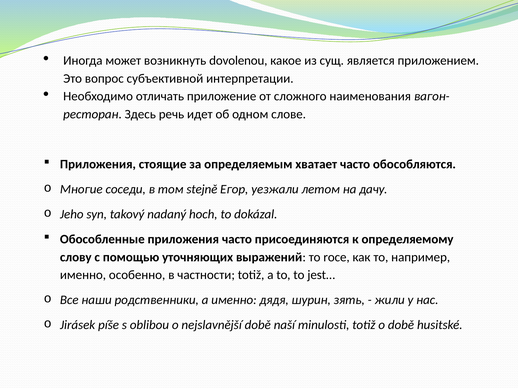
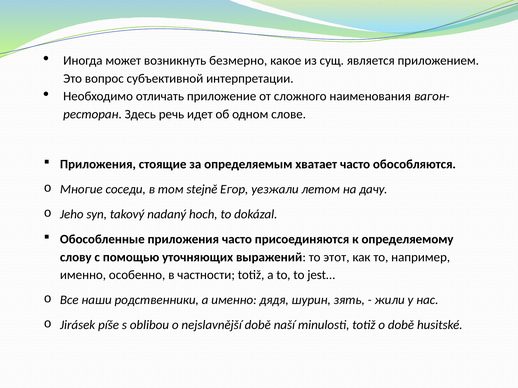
dovolenou: dovolenou -> безмерно
roce: roce -> этот
